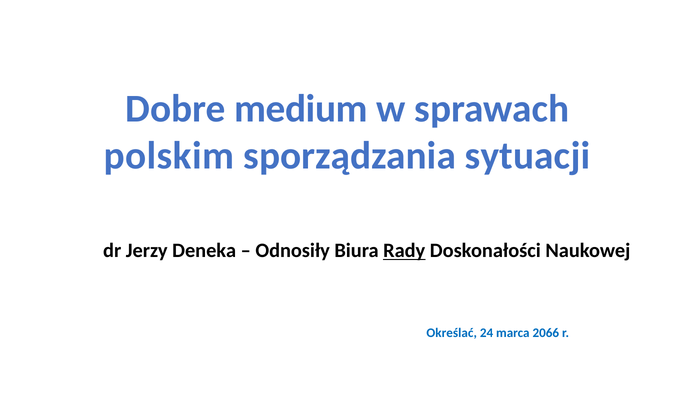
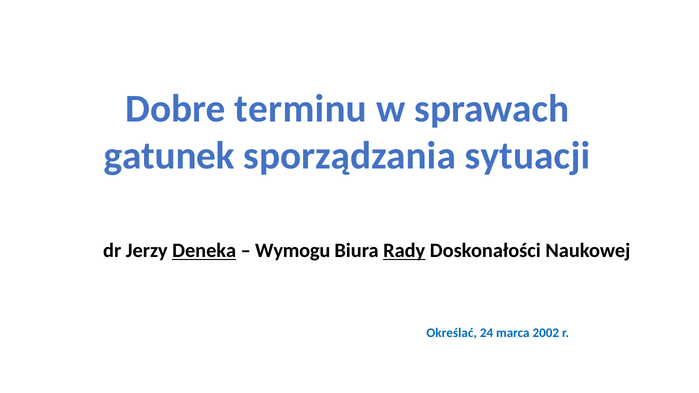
medium: medium -> terminu
polskim: polskim -> gatunek
Deneka underline: none -> present
Odnosiły: Odnosiły -> Wymogu
2066: 2066 -> 2002
